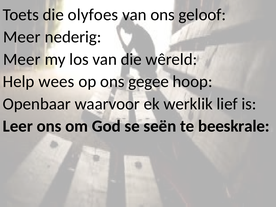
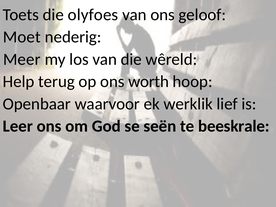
Meer at (22, 37): Meer -> Moet
wees: wees -> terug
gegee: gegee -> worth
